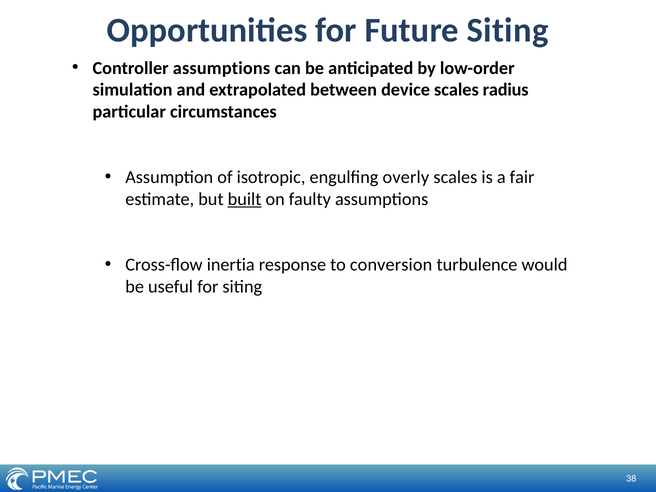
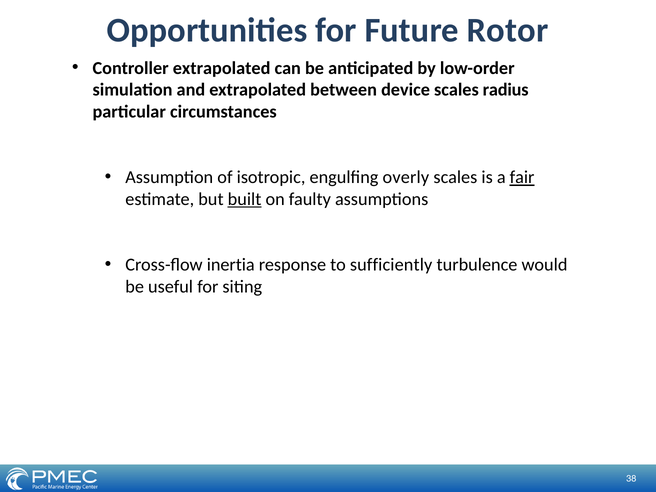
Future Siting: Siting -> Rotor
Controller assumptions: assumptions -> extrapolated
fair underline: none -> present
conversion: conversion -> sufficiently
